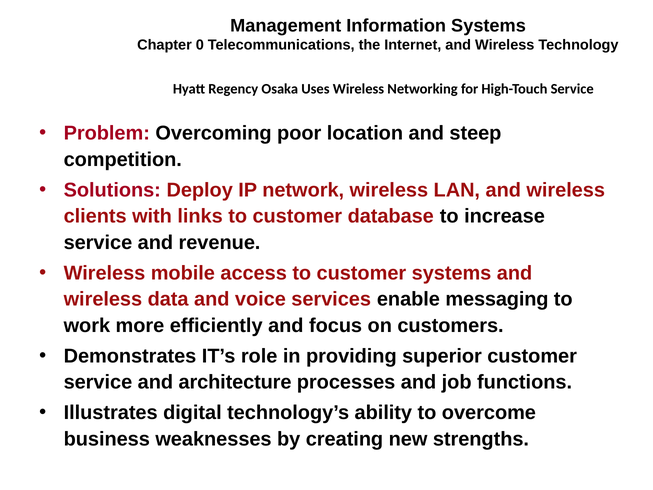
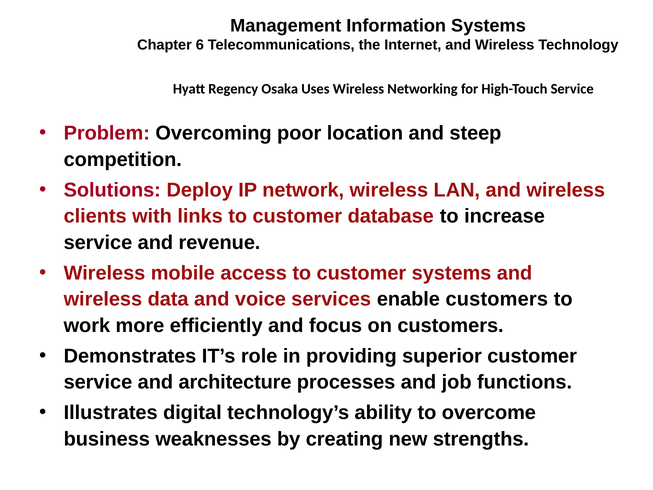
0: 0 -> 6
enable messaging: messaging -> customers
